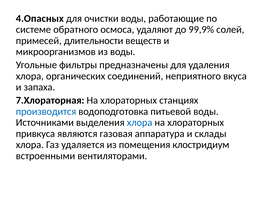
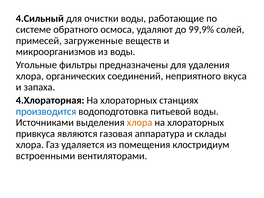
4.Опасных: 4.Опасных -> 4.Сильный
длительности: длительности -> загруженные
7.Хлораторная: 7.Хлораторная -> 4.Хлораторная
хлора at (140, 123) colour: blue -> orange
